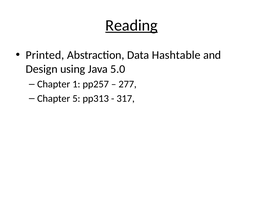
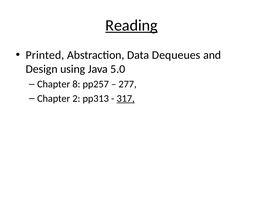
Hashtable: Hashtable -> Dequeues
1: 1 -> 8
5: 5 -> 2
317 underline: none -> present
